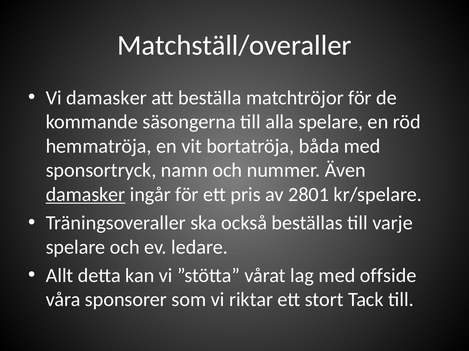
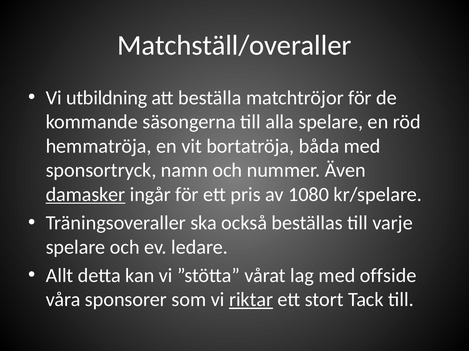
Vi damasker: damasker -> utbildning
2801: 2801 -> 1080
riktar underline: none -> present
